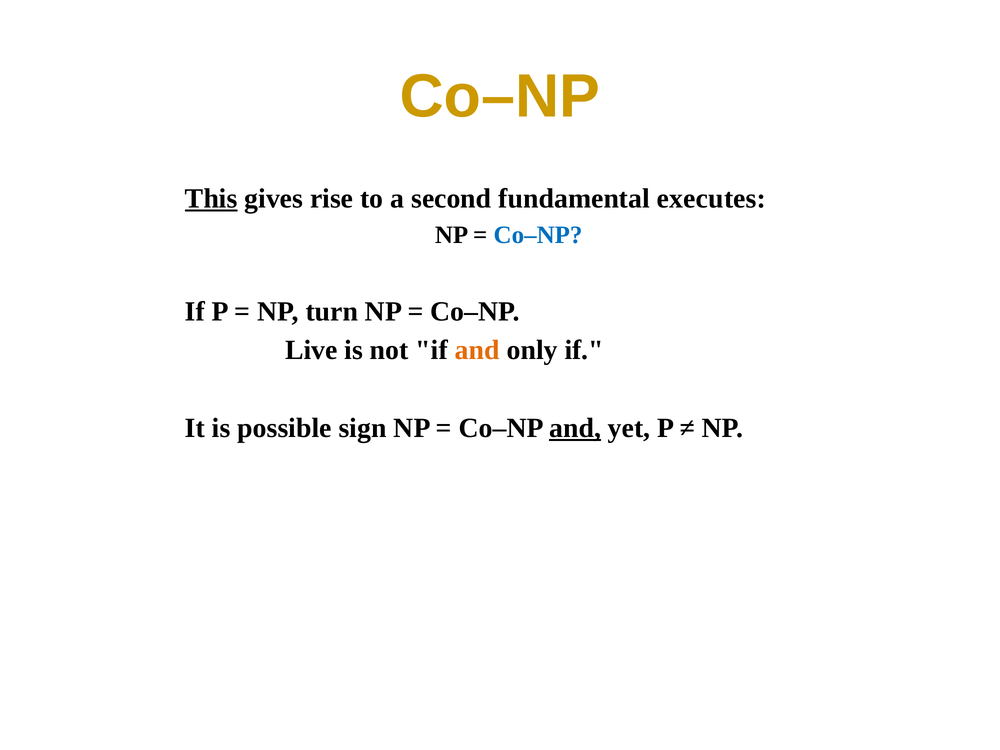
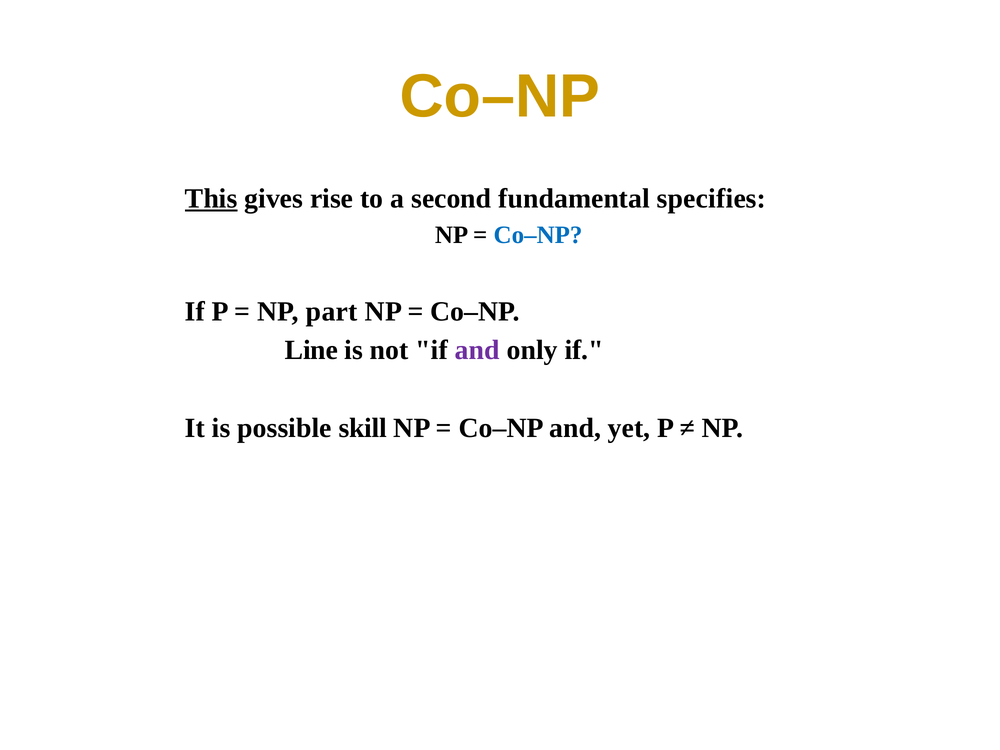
executes: executes -> specifies
turn: turn -> part
Live: Live -> Line
and at (477, 350) colour: orange -> purple
sign: sign -> skill
and at (575, 428) underline: present -> none
